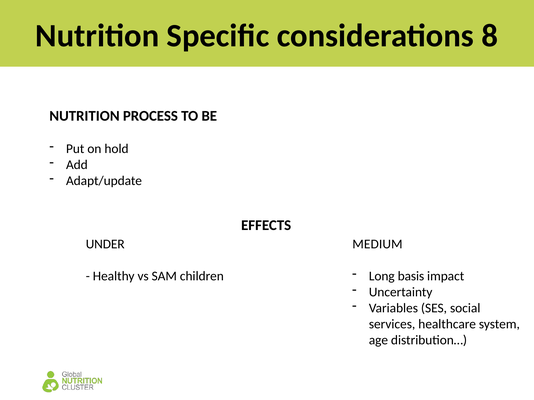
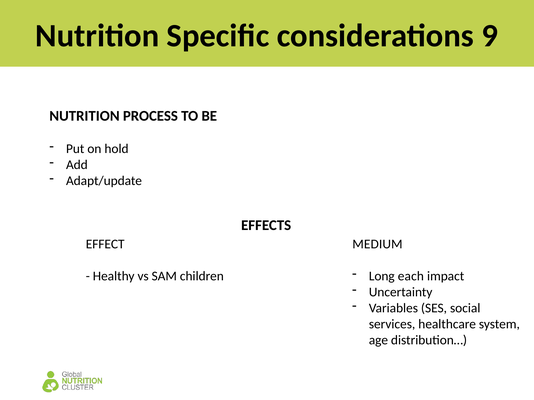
8: 8 -> 9
UNDER: UNDER -> EFFECT
basis: basis -> each
